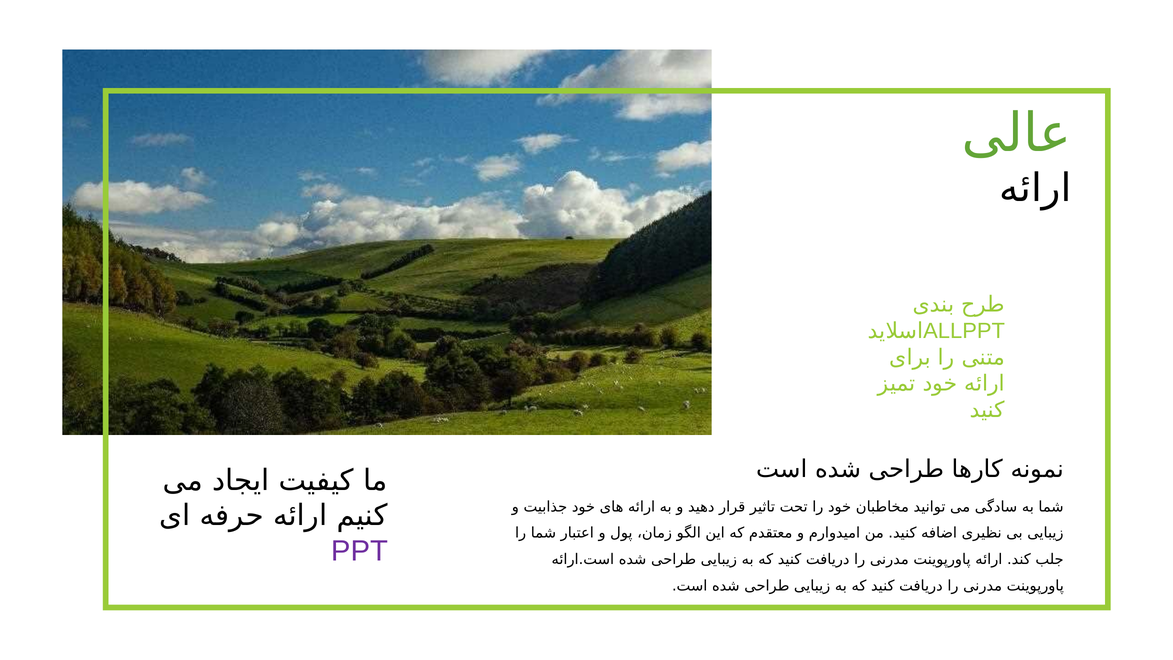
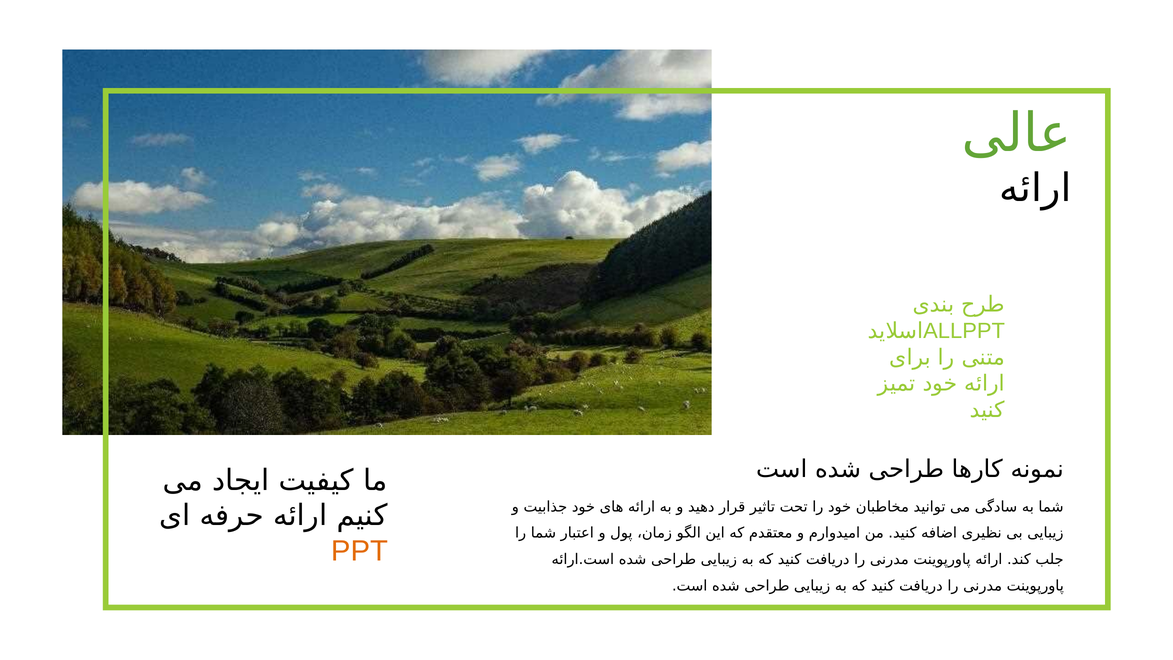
PPT colour: purple -> orange
